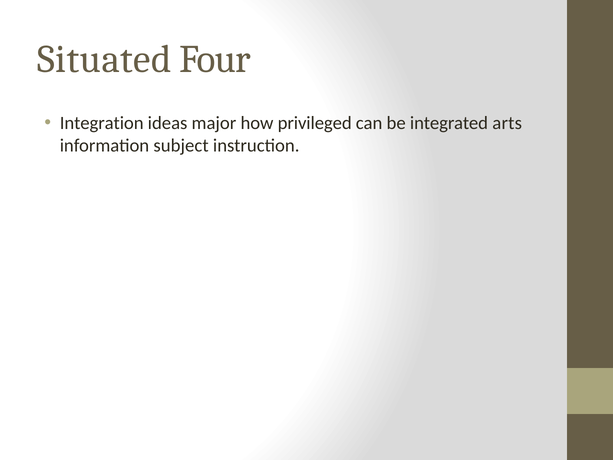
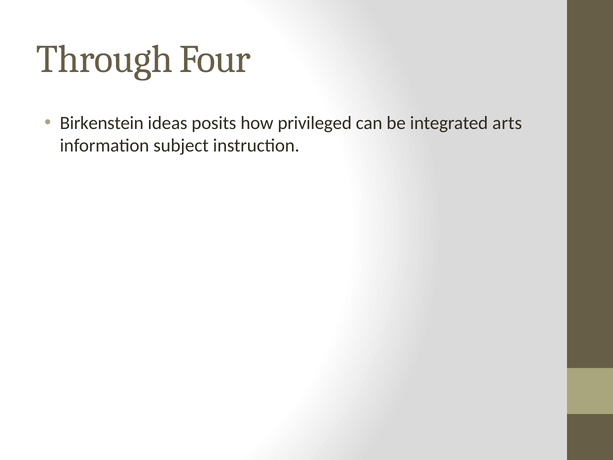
Situated: Situated -> Through
Integration: Integration -> Birkenstein
major: major -> posits
